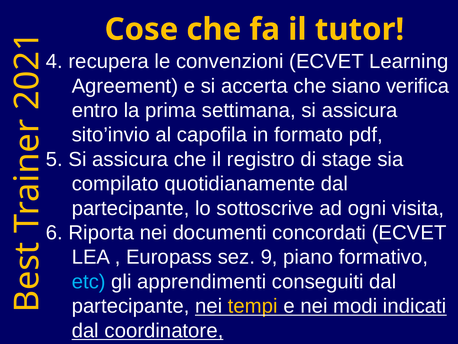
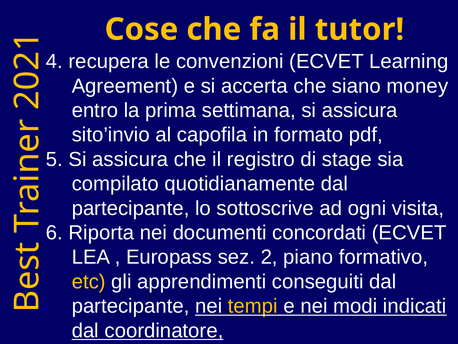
verifica: verifica -> money
sez 9: 9 -> 2
etc colour: light blue -> yellow
